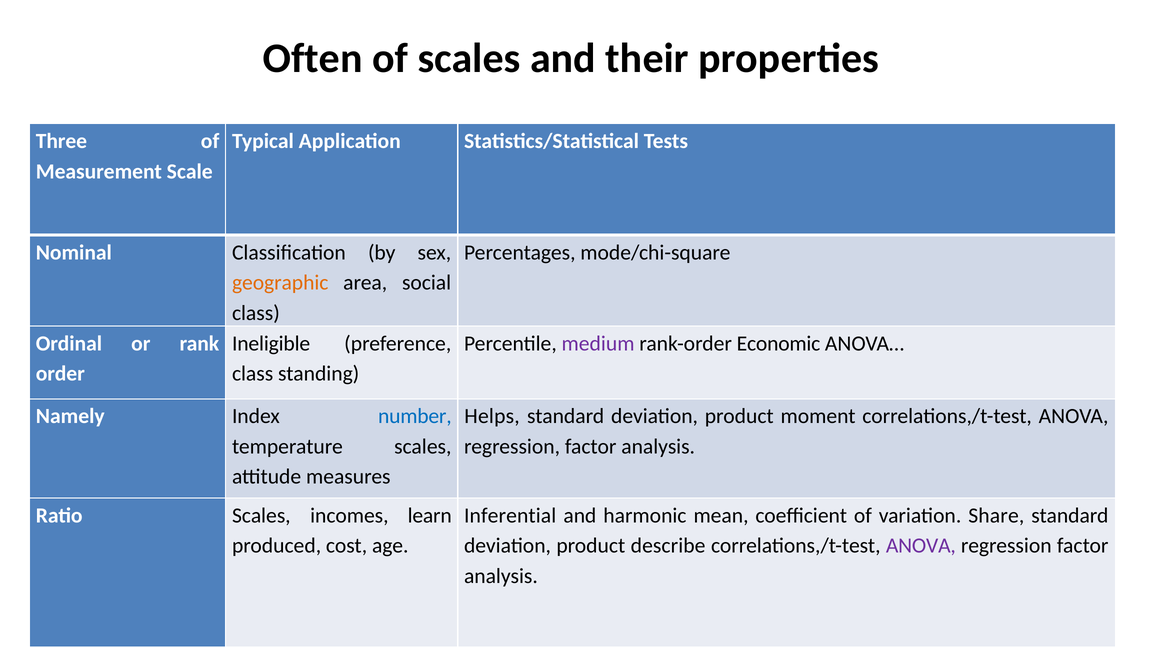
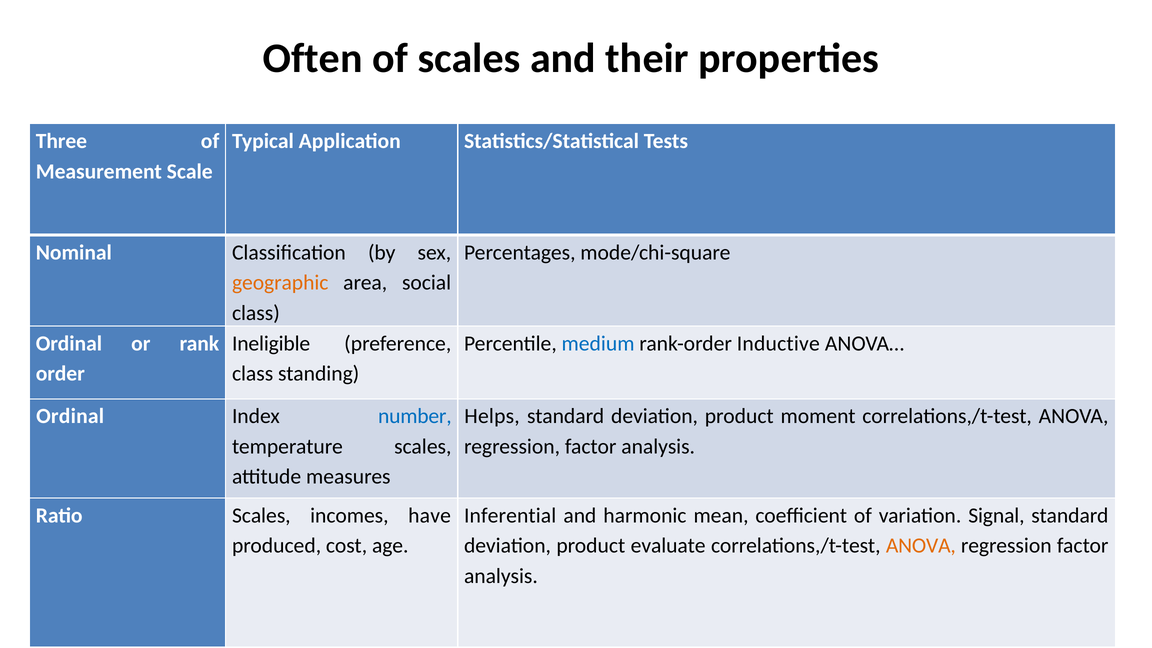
medium colour: purple -> blue
Economic: Economic -> Inductive
Namely at (70, 416): Namely -> Ordinal
learn: learn -> have
Share: Share -> Signal
describe: describe -> evaluate
ANOVA at (921, 546) colour: purple -> orange
